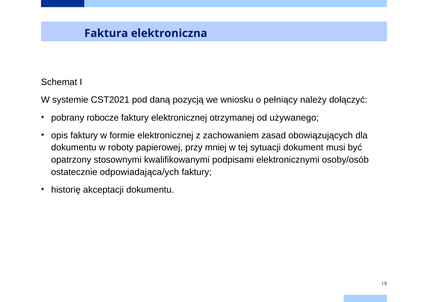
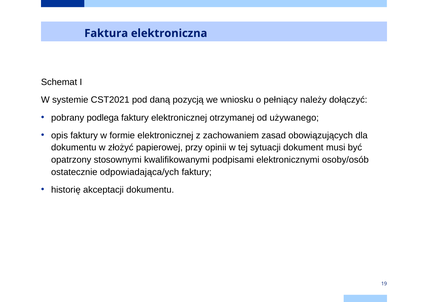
robocze: robocze -> podlega
roboty: roboty -> złożyć
mniej: mniej -> opinii
